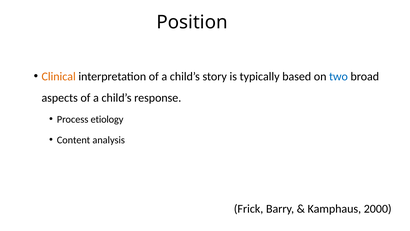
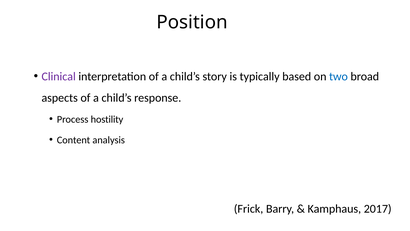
Clinical colour: orange -> purple
etiology: etiology -> hostility
2000: 2000 -> 2017
